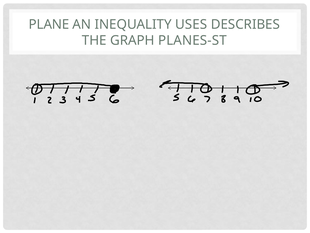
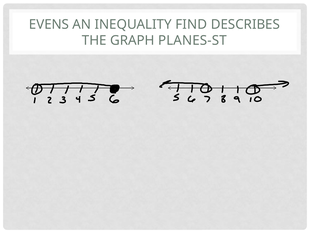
PLANE: PLANE -> EVENS
USES: USES -> FIND
